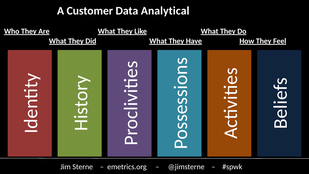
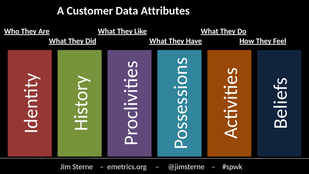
Analytical: Analytical -> Attributes
